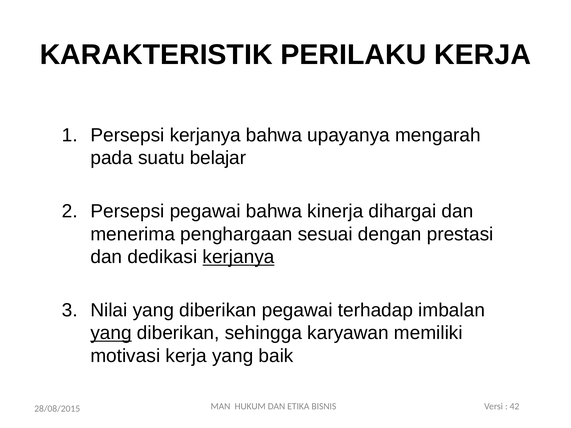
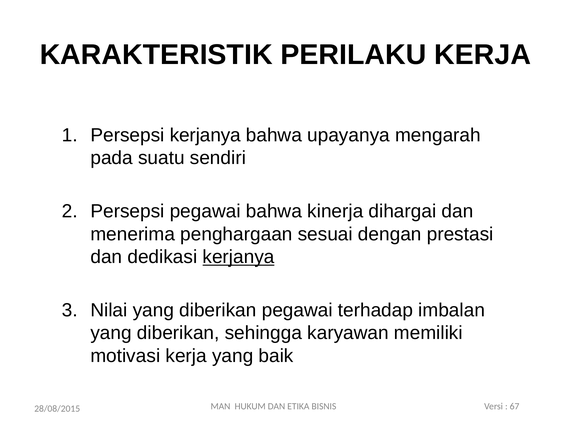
belajar: belajar -> sendiri
yang at (111, 333) underline: present -> none
42: 42 -> 67
